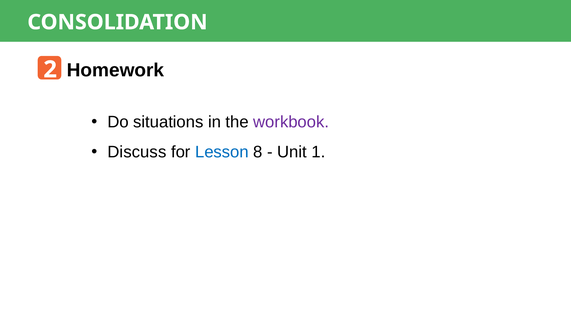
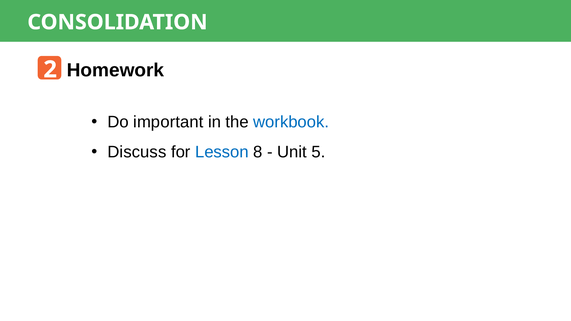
situations: situations -> important
workbook colour: purple -> blue
1: 1 -> 5
